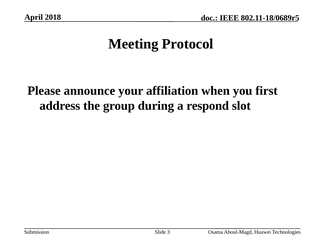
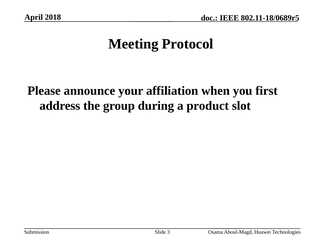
respond: respond -> product
